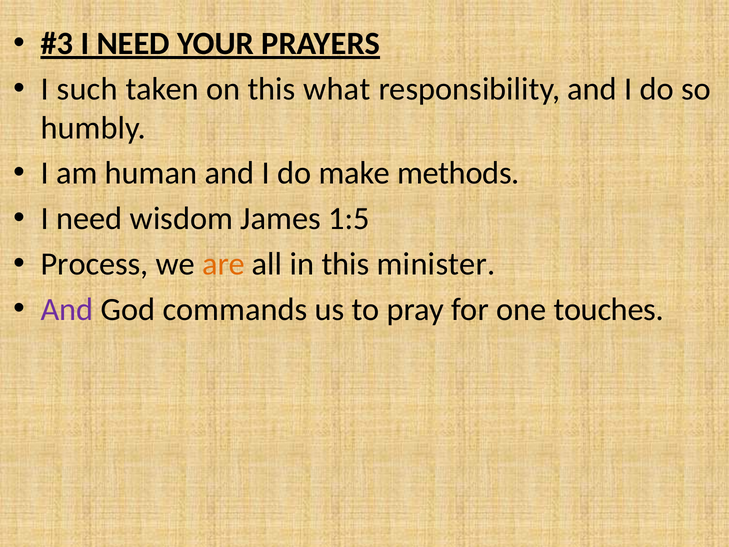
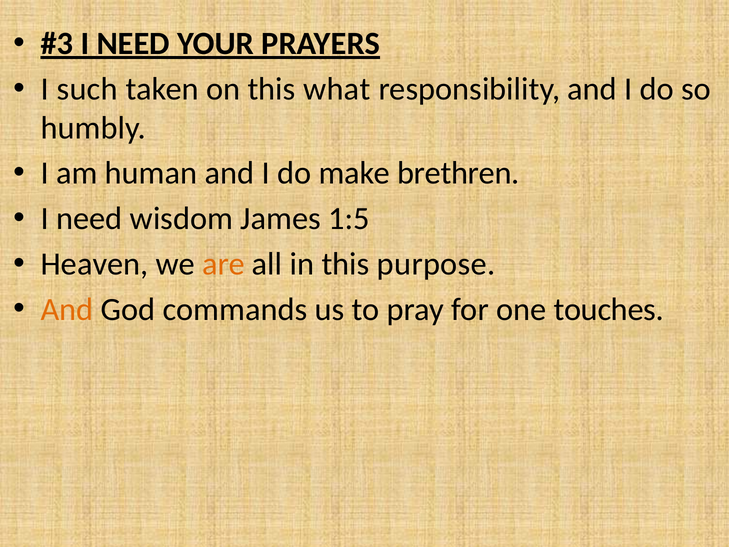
methods: methods -> brethren
Process: Process -> Heaven
minister: minister -> purpose
And at (67, 309) colour: purple -> orange
